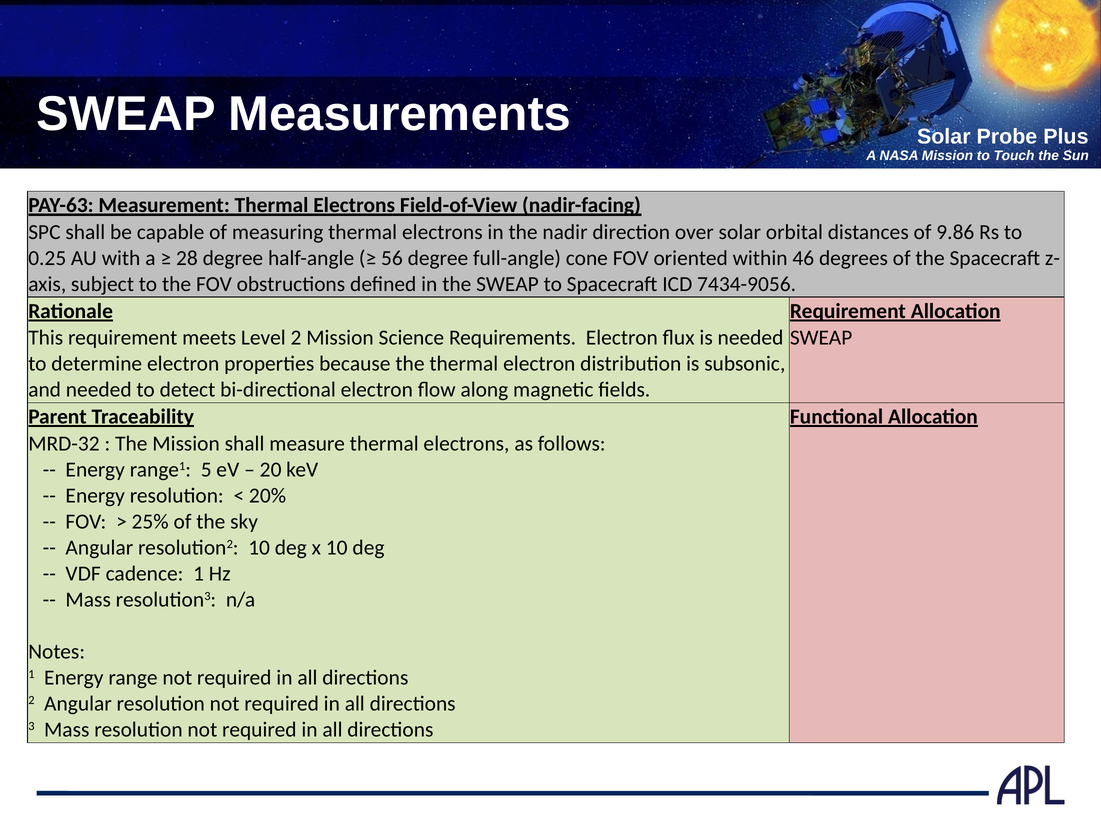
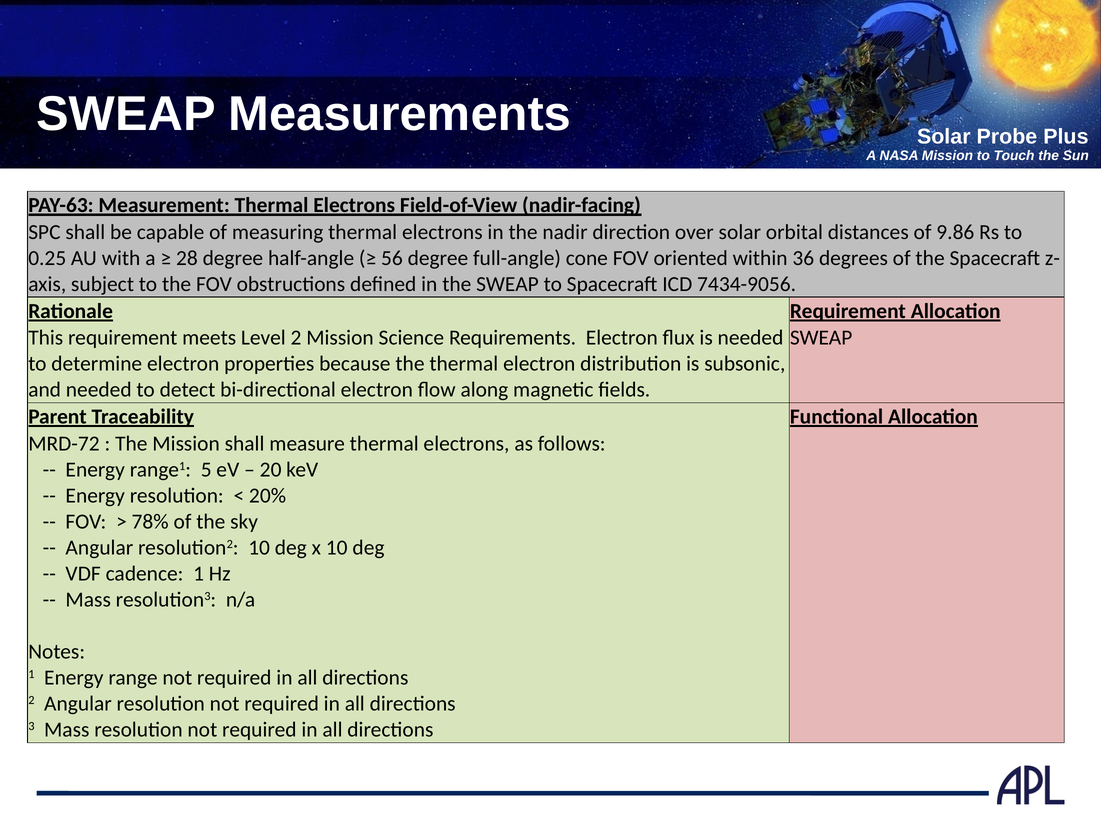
46: 46 -> 36
MRD-32: MRD-32 -> MRD-72
25%: 25% -> 78%
